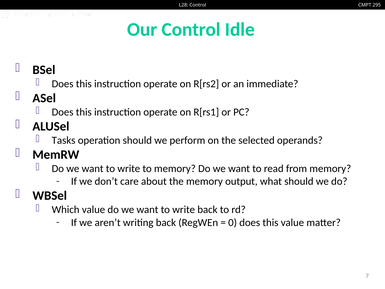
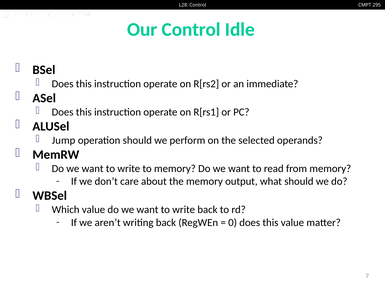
Tasks: Tasks -> Jump
